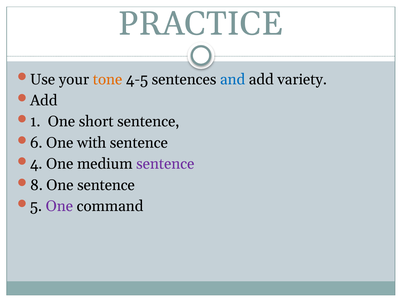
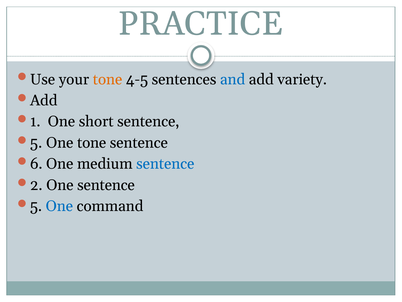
6 at (36, 143): 6 -> 5
One with: with -> tone
4: 4 -> 6
sentence at (165, 164) colour: purple -> blue
8: 8 -> 2
One at (59, 206) colour: purple -> blue
